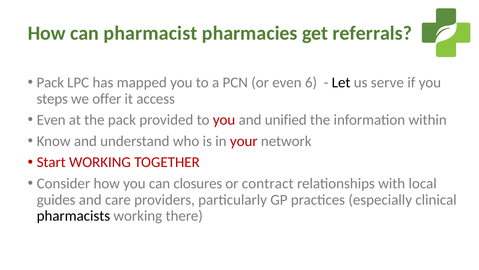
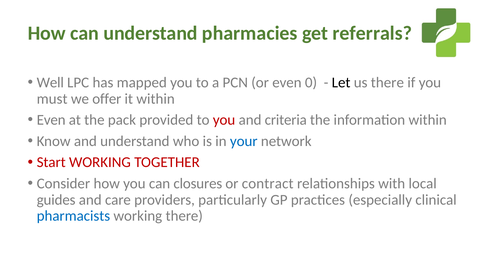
can pharmacist: pharmacist -> understand
Pack at (50, 82): Pack -> Well
6: 6 -> 0
us serve: serve -> there
steps: steps -> must
it access: access -> within
unified: unified -> criteria
your colour: red -> blue
pharmacists colour: black -> blue
